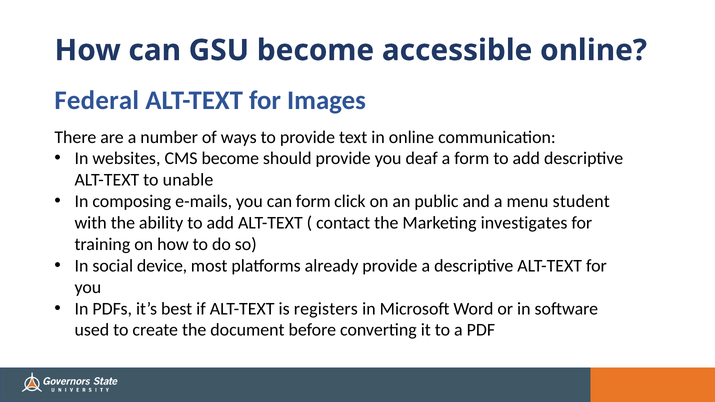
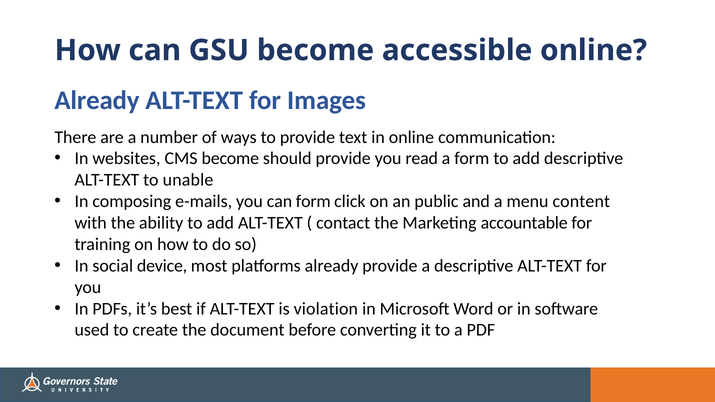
Federal at (97, 100): Federal -> Already
deaf: deaf -> read
student: student -> content
investigates: investigates -> accountable
registers: registers -> violation
